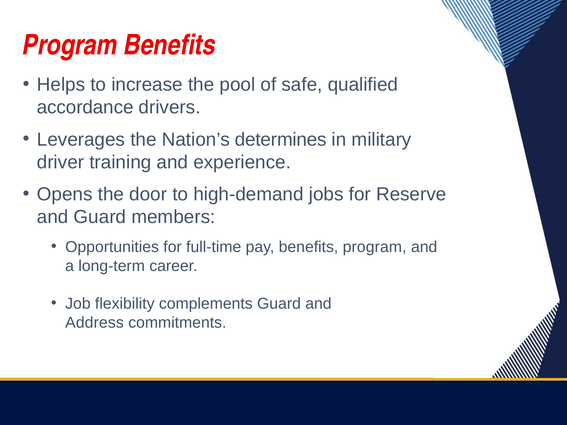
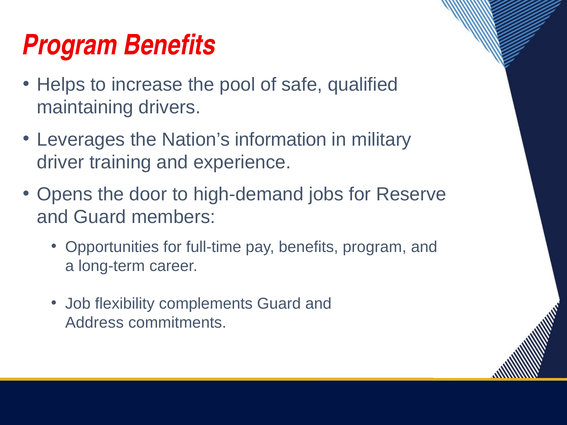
accordance: accordance -> maintaining
determines: determines -> information
